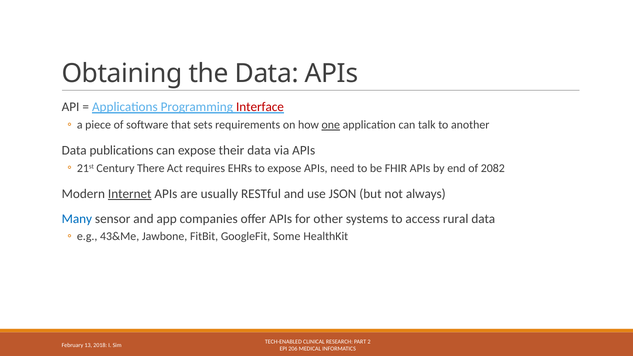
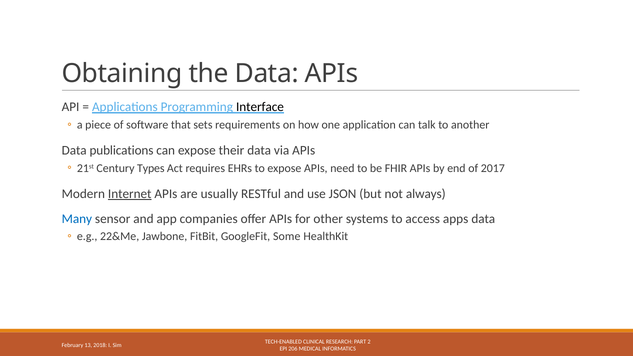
Interface colour: red -> black
one underline: present -> none
There: There -> Types
2082: 2082 -> 2017
rural: rural -> apps
43&Me: 43&Me -> 22&Me
